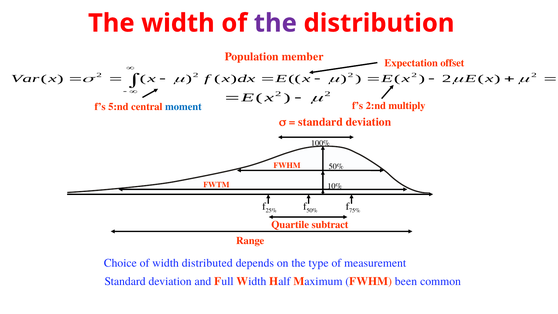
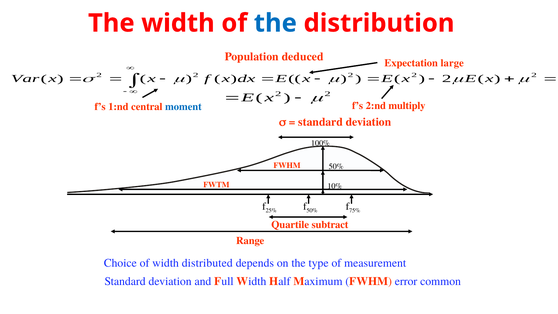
the at (275, 23) colour: purple -> blue
member: member -> deduced
offset: offset -> large
5:nd: 5:nd -> 1:nd
been: been -> error
